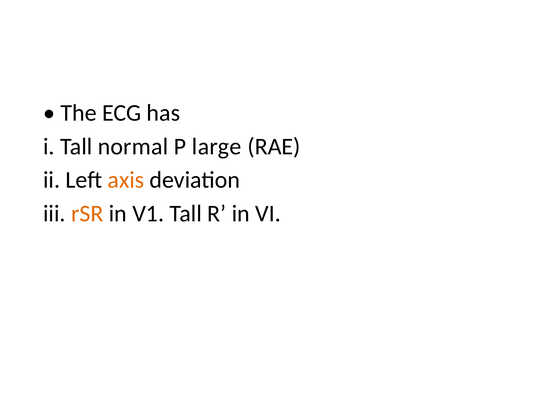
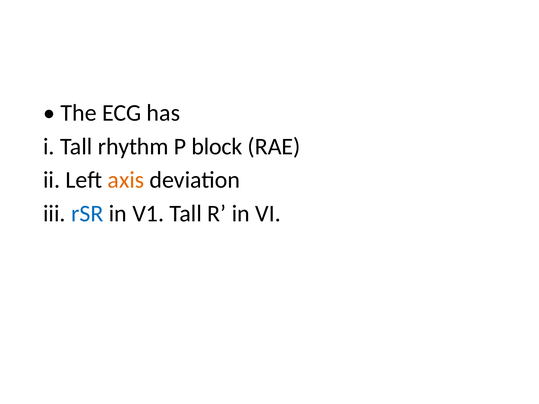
normal: normal -> rhythm
large: large -> block
rSR colour: orange -> blue
